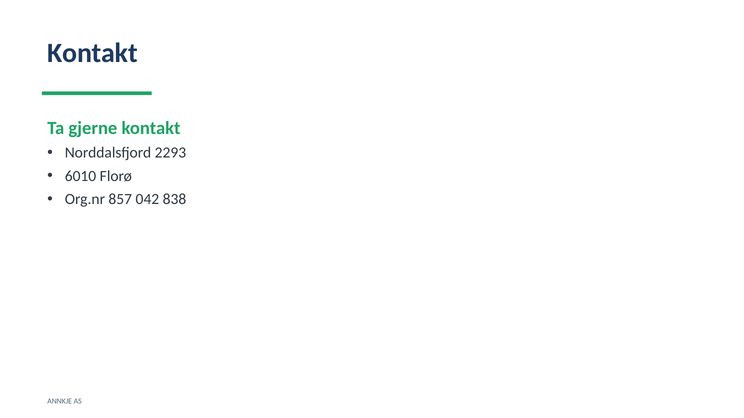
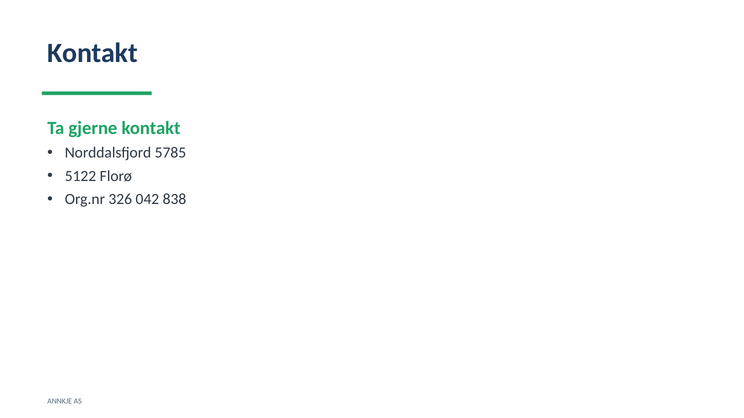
2293: 2293 -> 5785
6010: 6010 -> 5122
857: 857 -> 326
